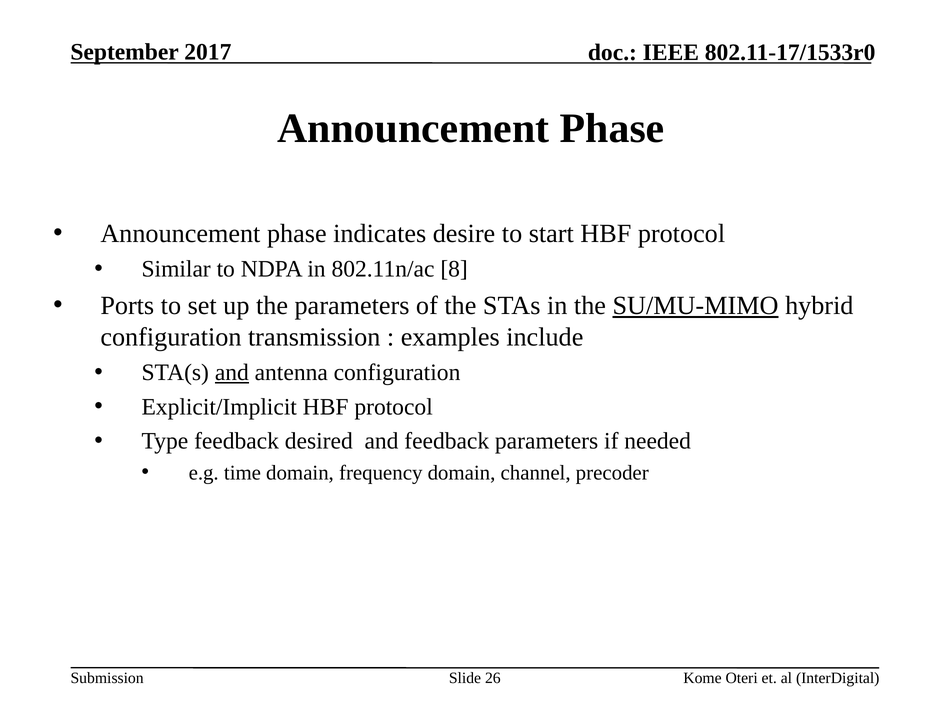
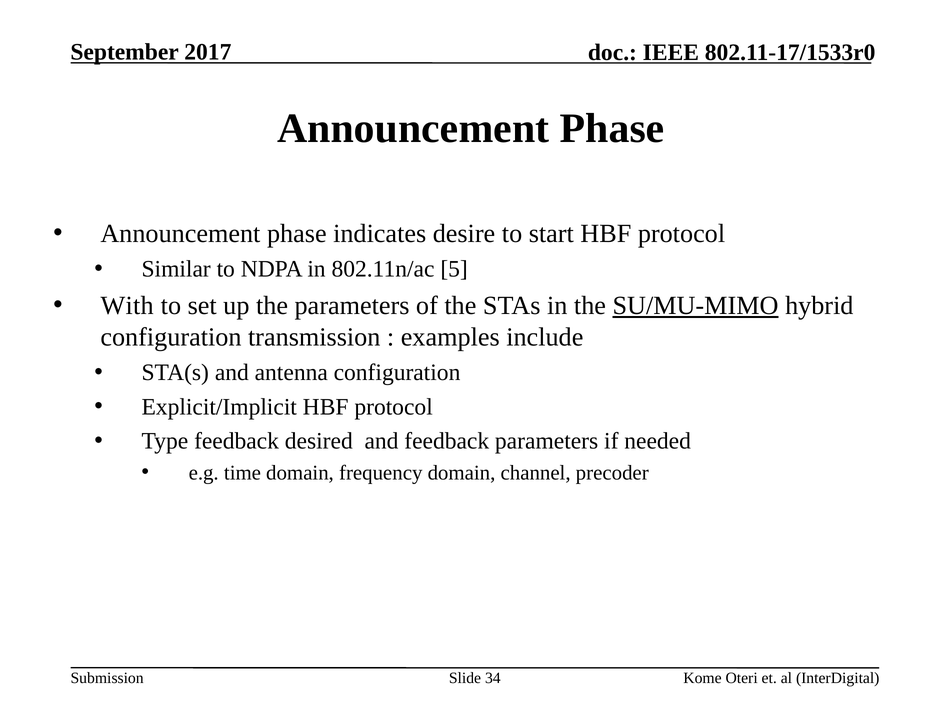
8: 8 -> 5
Ports: Ports -> With
and at (232, 372) underline: present -> none
26: 26 -> 34
